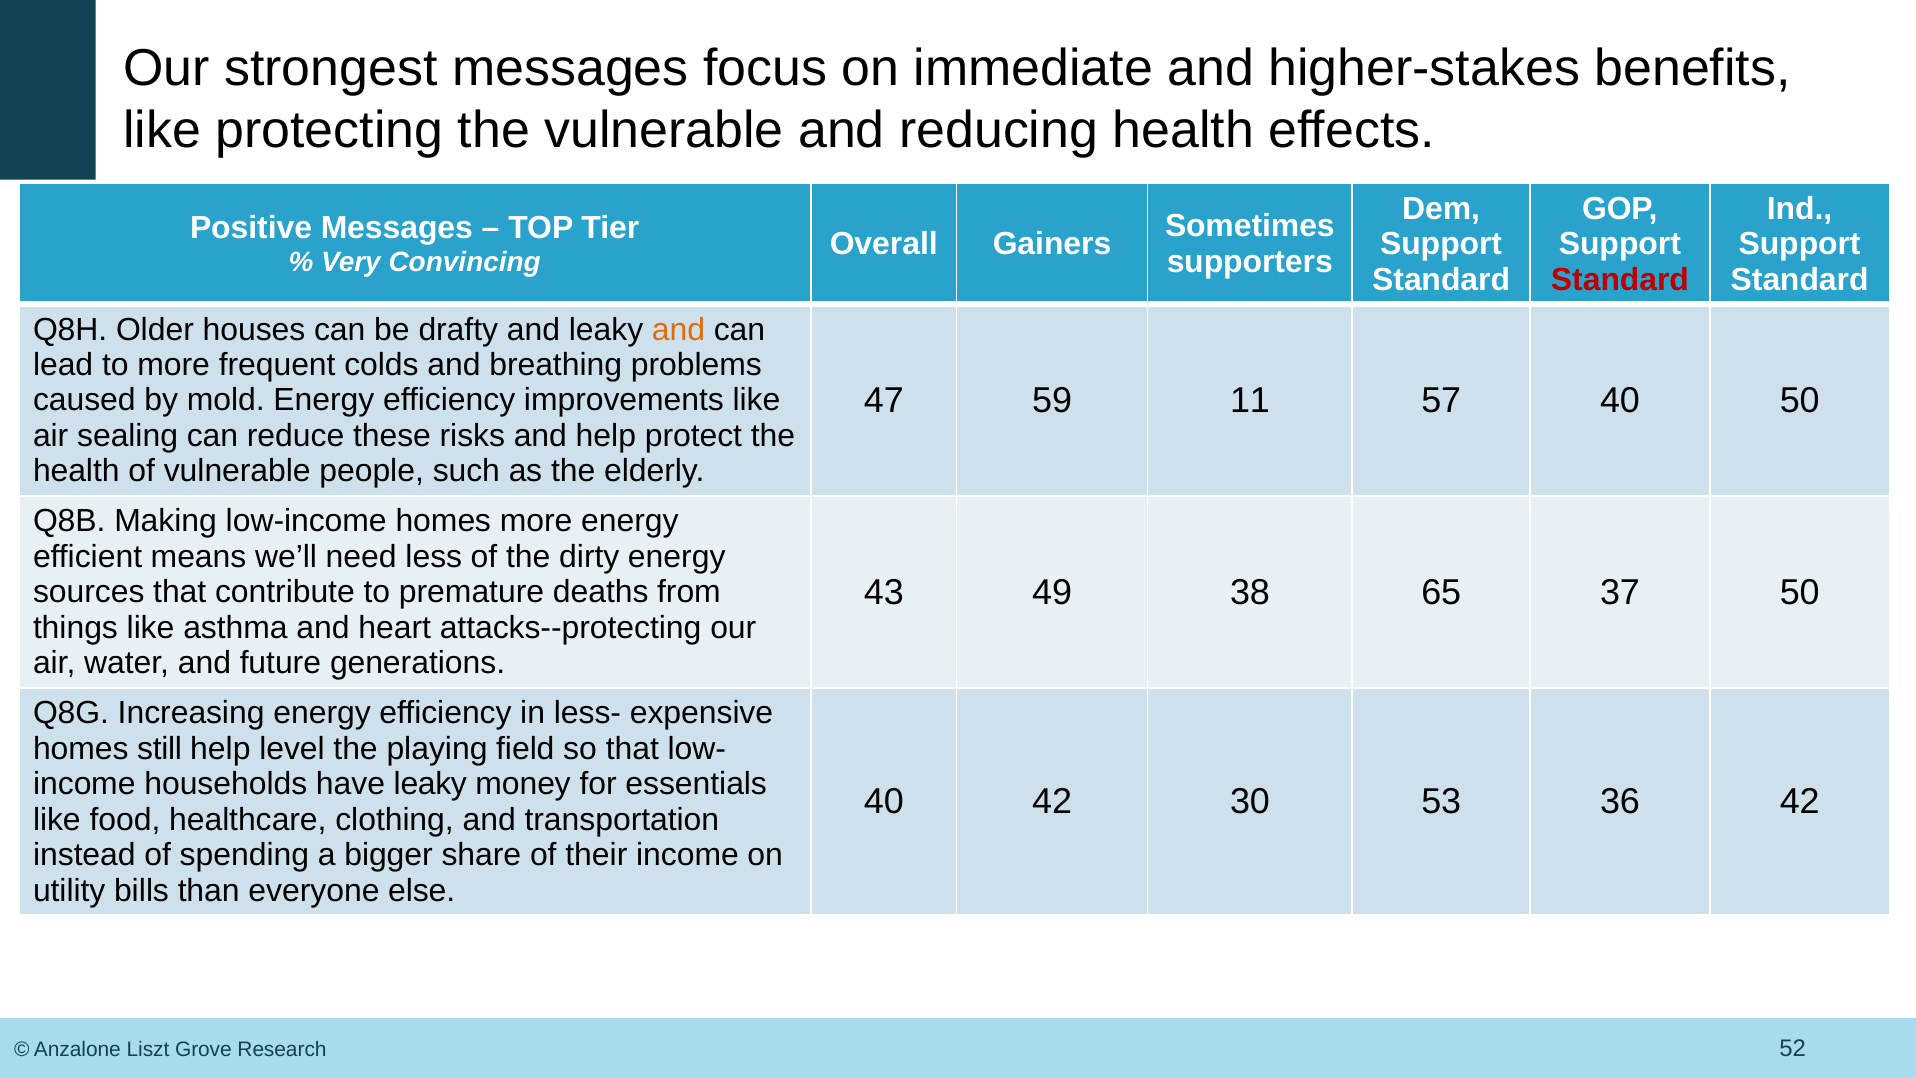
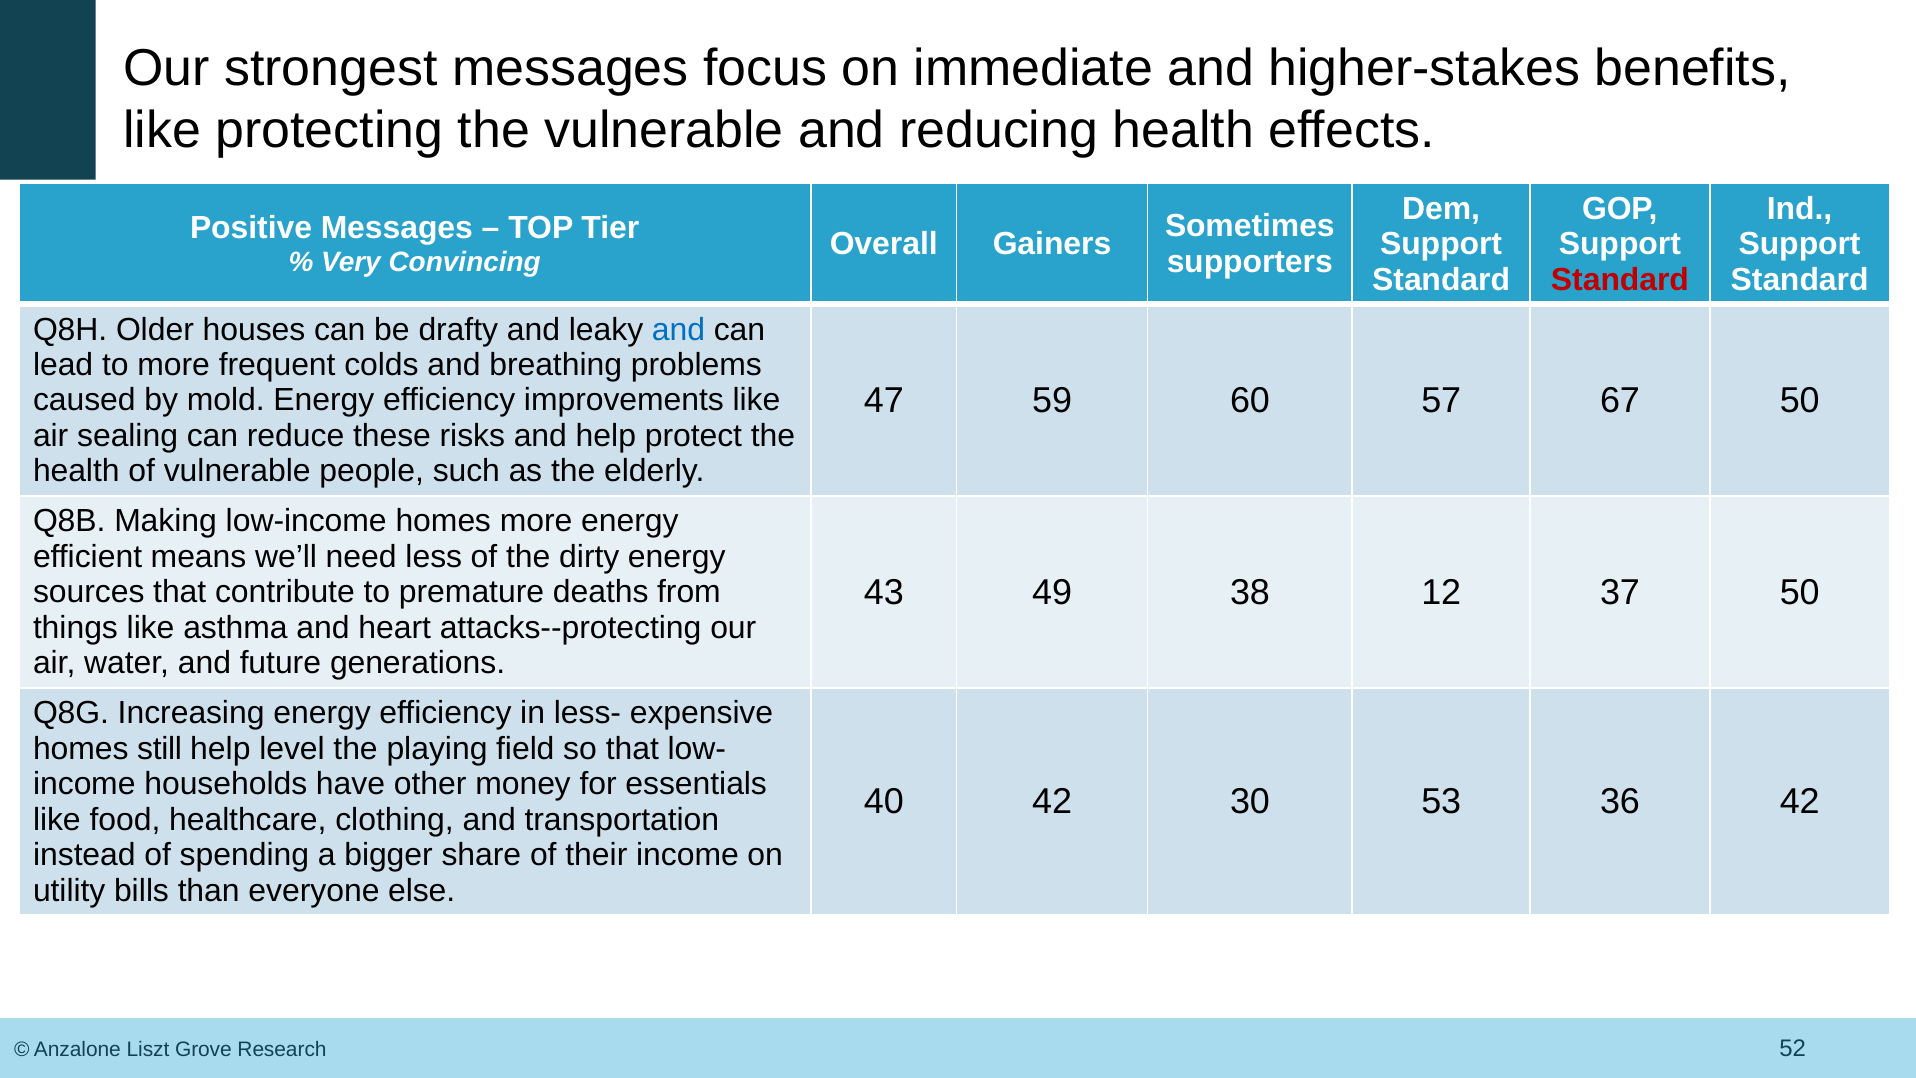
and at (678, 329) colour: orange -> blue
11: 11 -> 60
57 40: 40 -> 67
65: 65 -> 12
have leaky: leaky -> other
